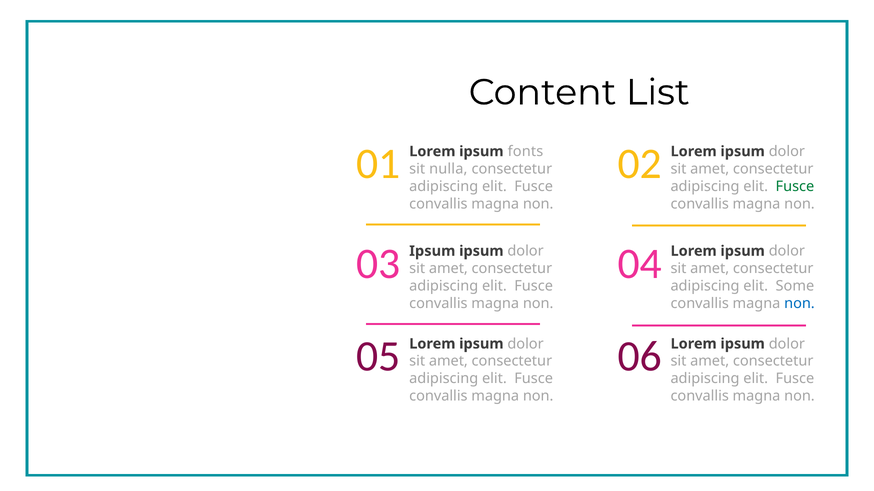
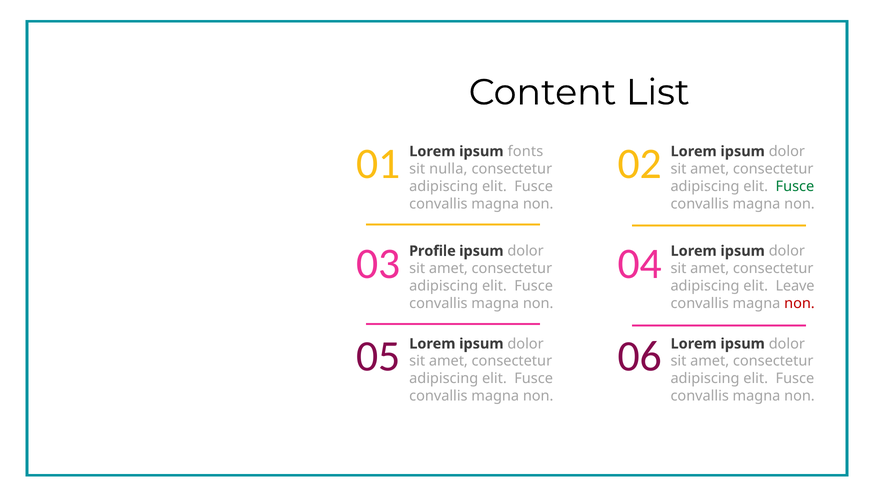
Ipsum at (432, 251): Ipsum -> Profile
Some: Some -> Leave
non at (799, 304) colour: blue -> red
